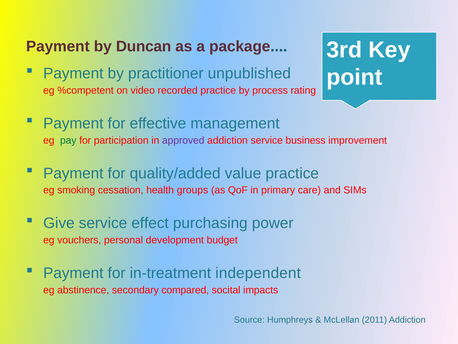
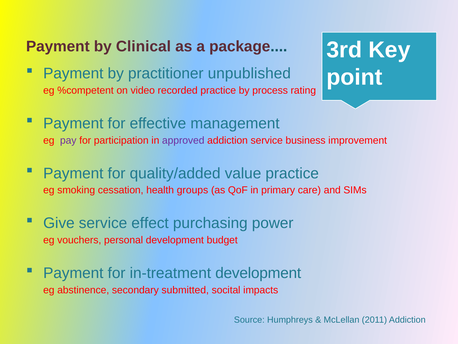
Duncan: Duncan -> Clinical
pay colour: green -> purple
in-treatment independent: independent -> development
compared: compared -> submitted
